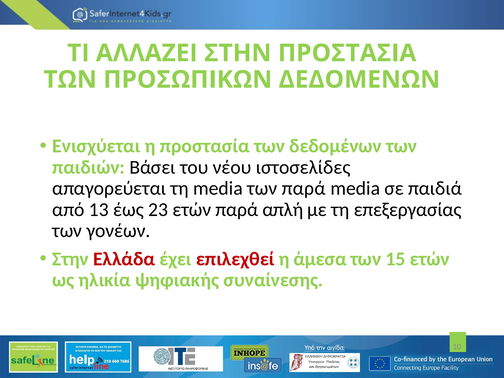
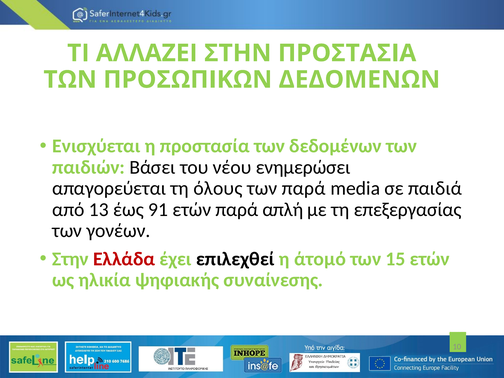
ιστοσελίδες: ιστοσελίδες -> ενημερώσει
τη media: media -> όλους
23: 23 -> 91
επιλεχθεί colour: red -> black
άμεσα: άμεσα -> άτομό
